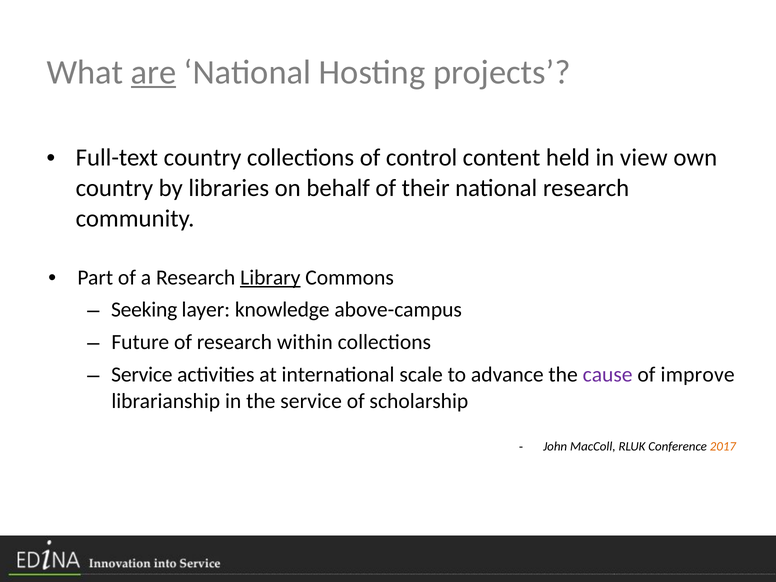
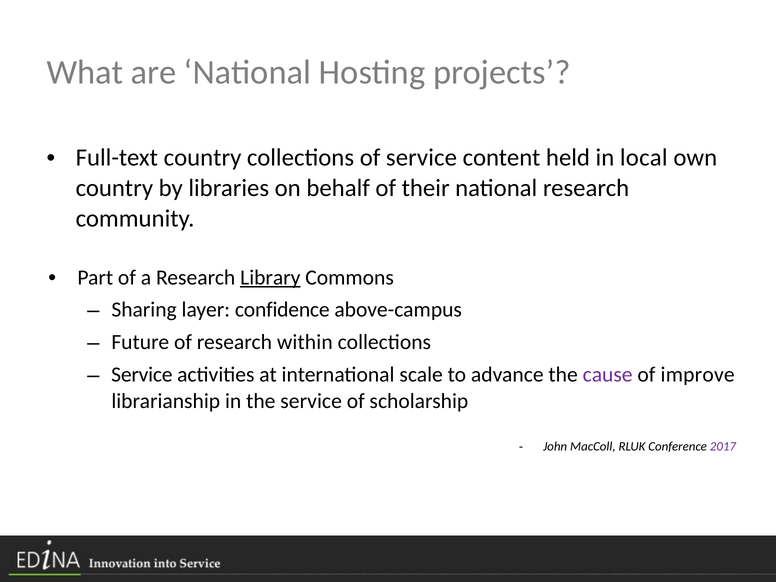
are underline: present -> none
of control: control -> service
view: view -> local
Seeking: Seeking -> Sharing
knowledge: knowledge -> confidence
2017 colour: orange -> purple
